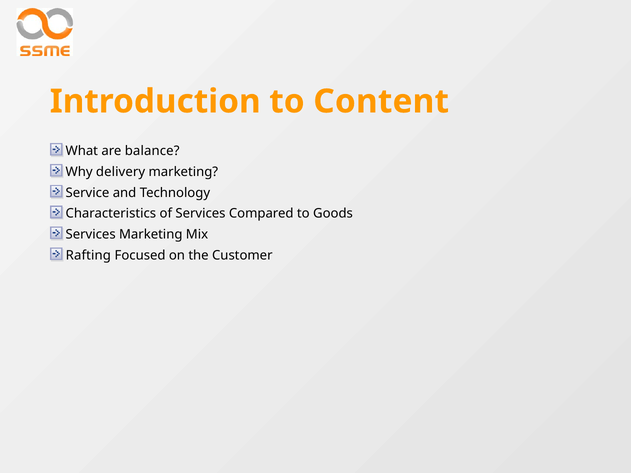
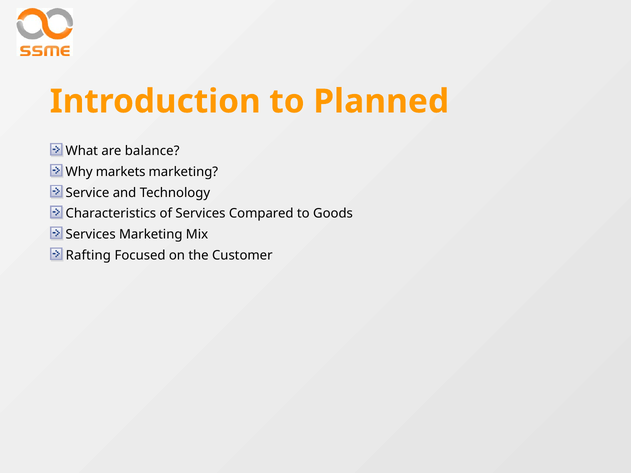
Content: Content -> Planned
delivery: delivery -> markets
